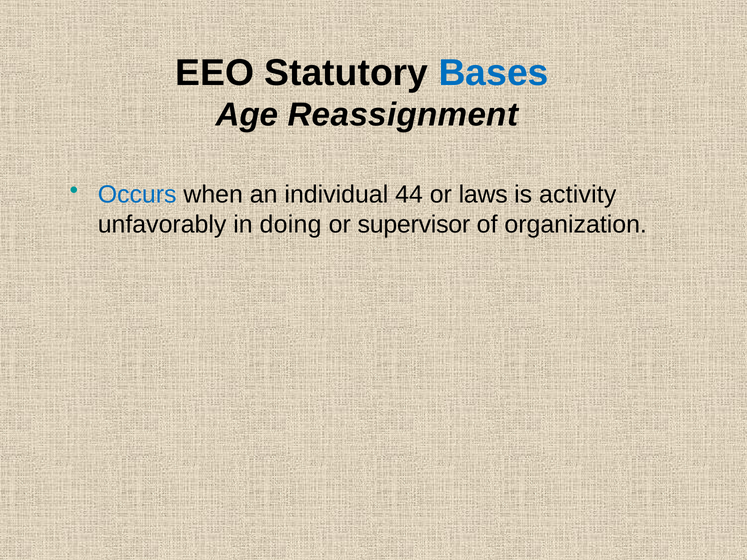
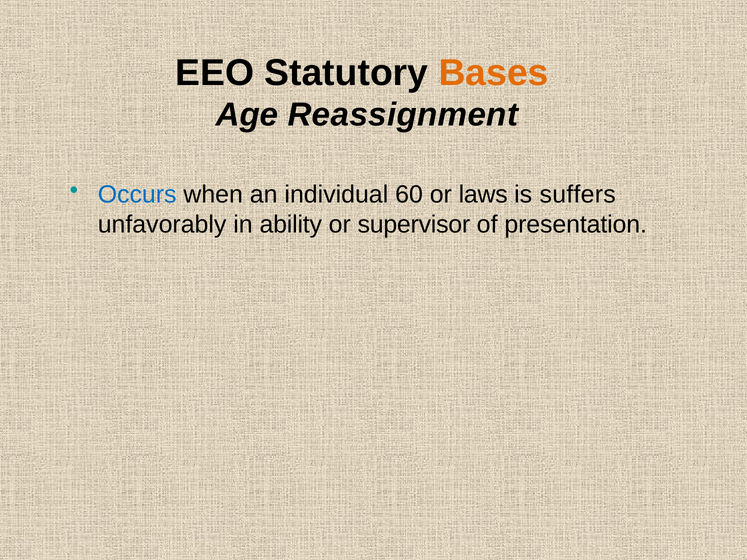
Bases colour: blue -> orange
44: 44 -> 60
activity: activity -> suffers
doing: doing -> ability
organization: organization -> presentation
